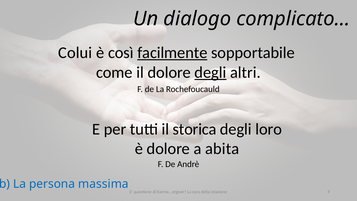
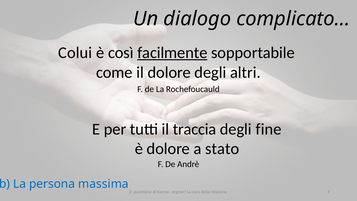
degli at (210, 72) underline: present -> none
storica: storica -> traccia
loro: loro -> fine
abita: abita -> stato
